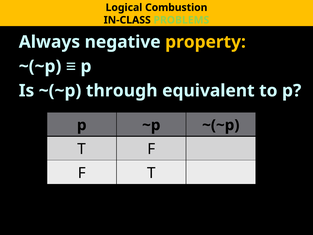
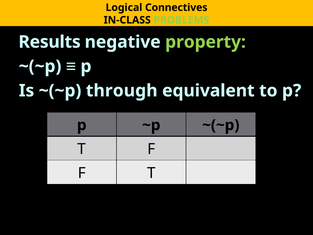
Combustion: Combustion -> Connectives
Always: Always -> Results
property colour: yellow -> light green
